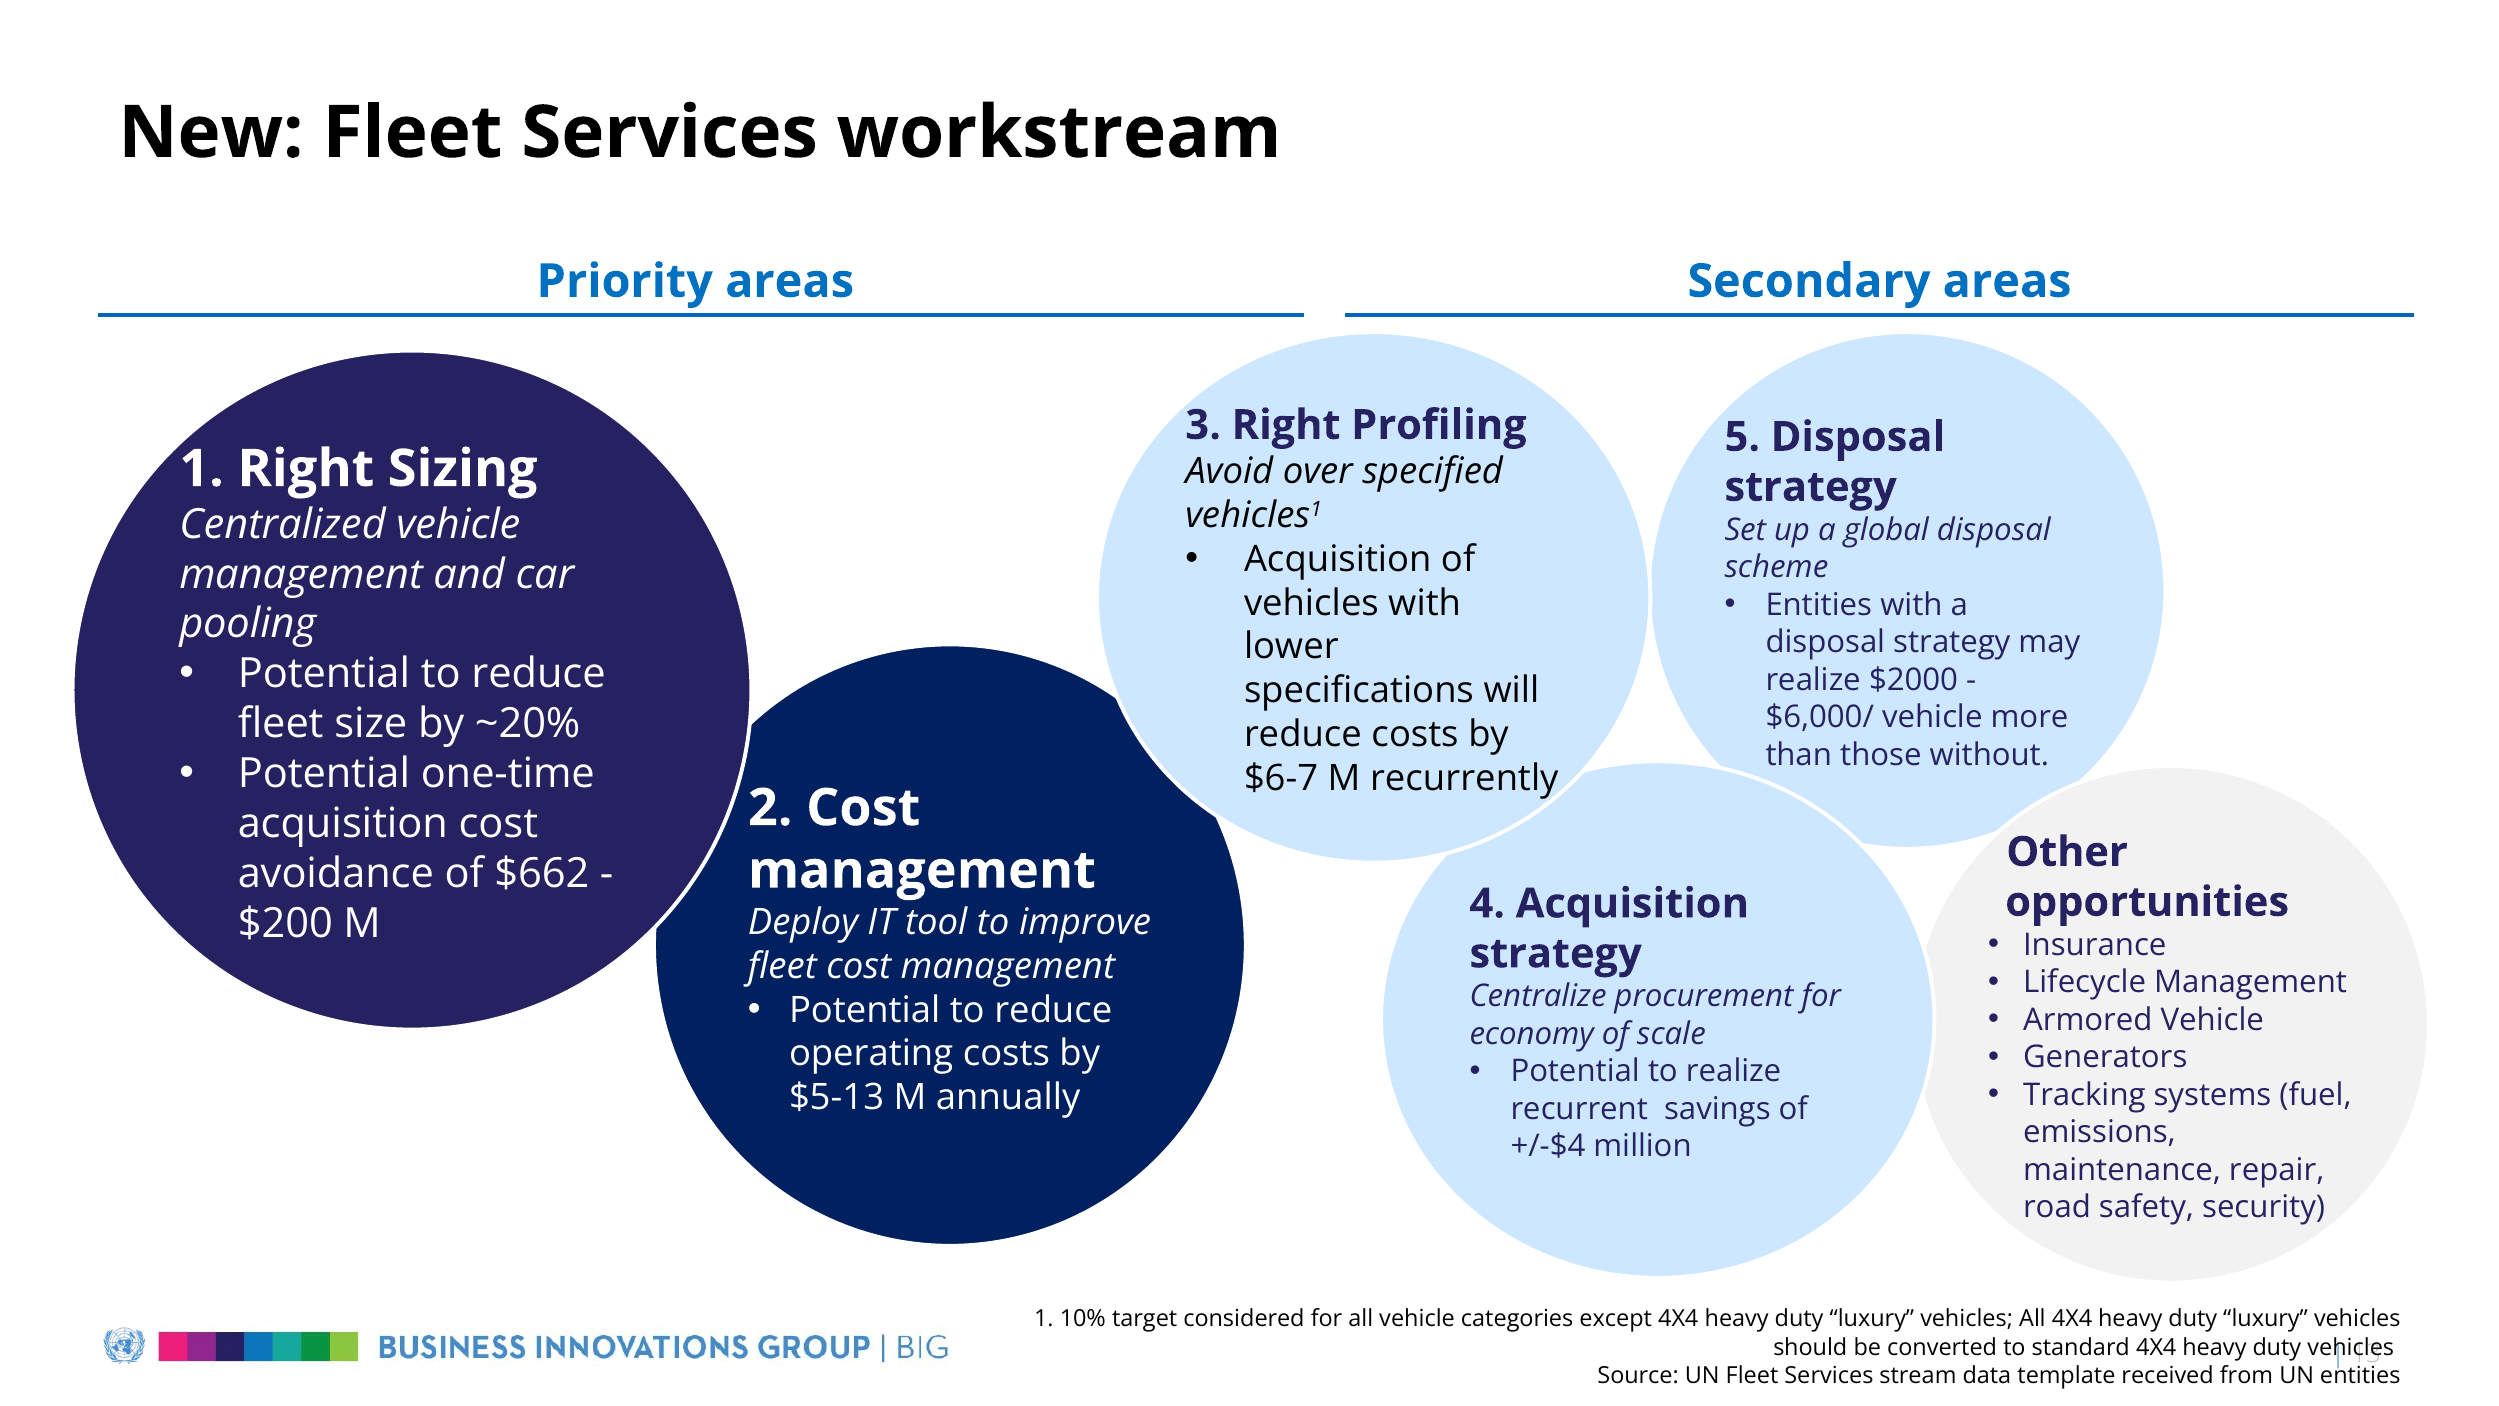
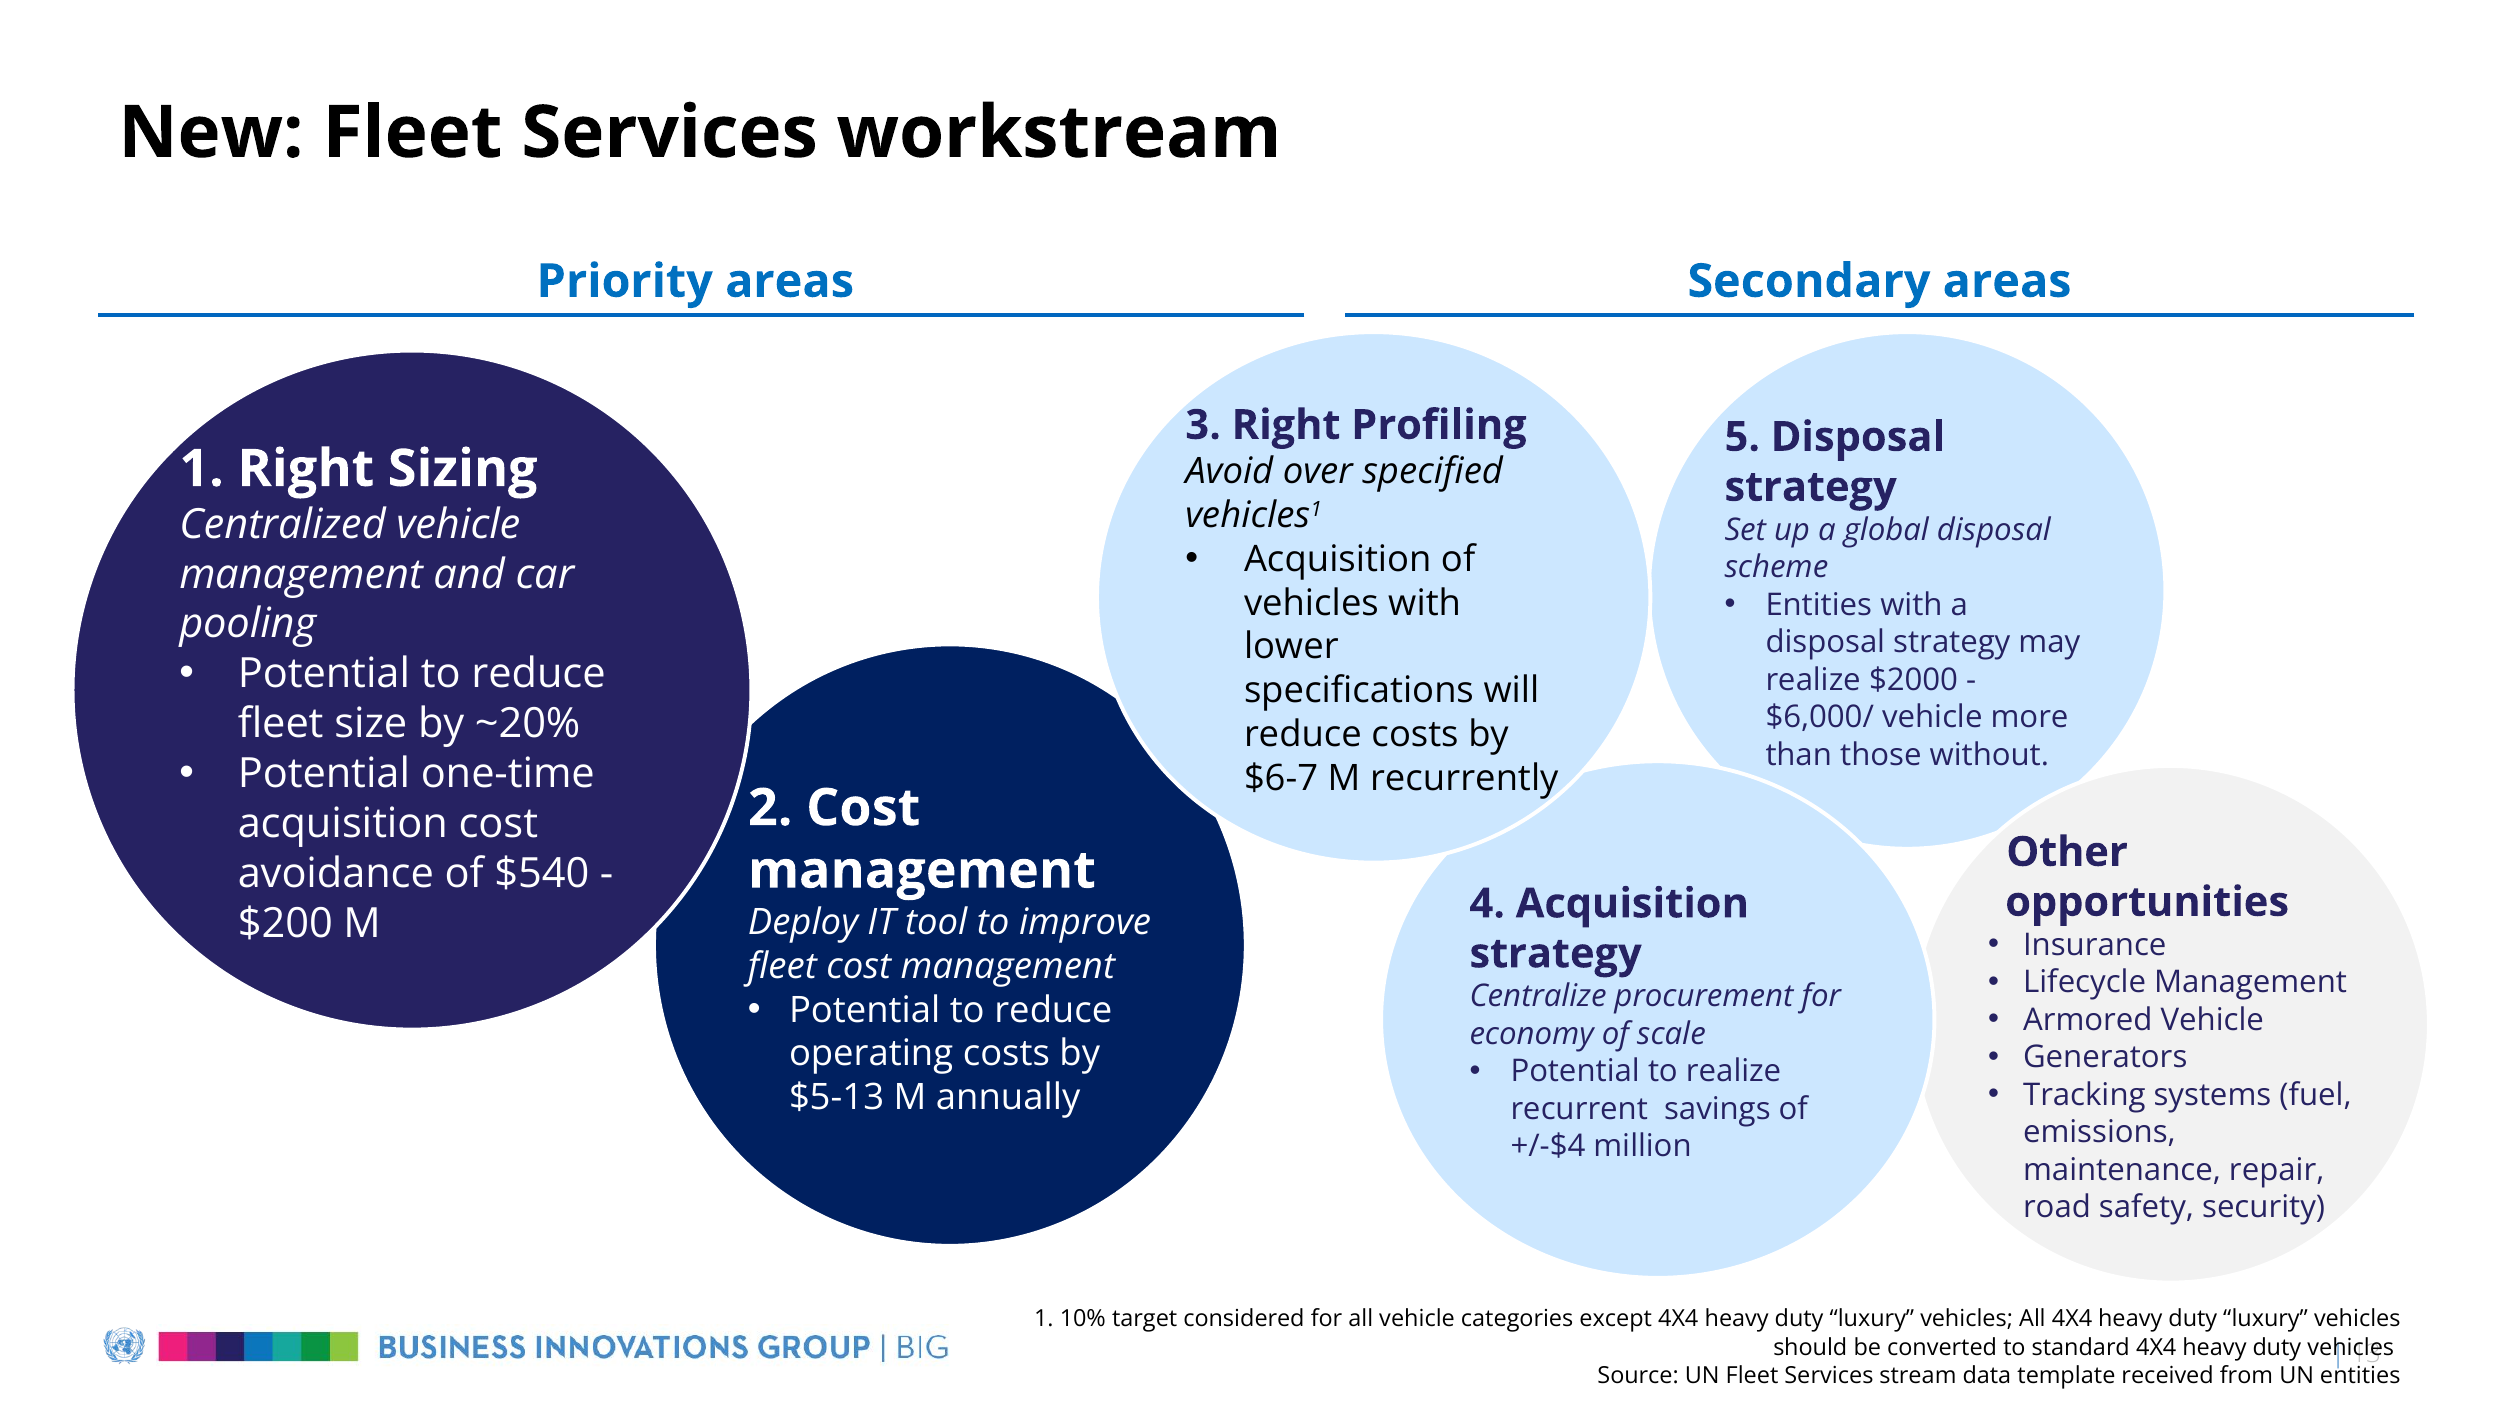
$662: $662 -> $540
